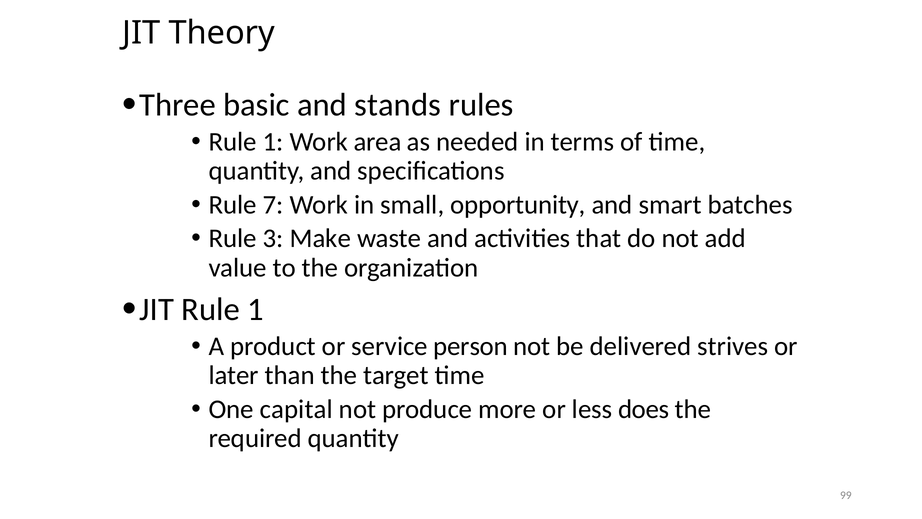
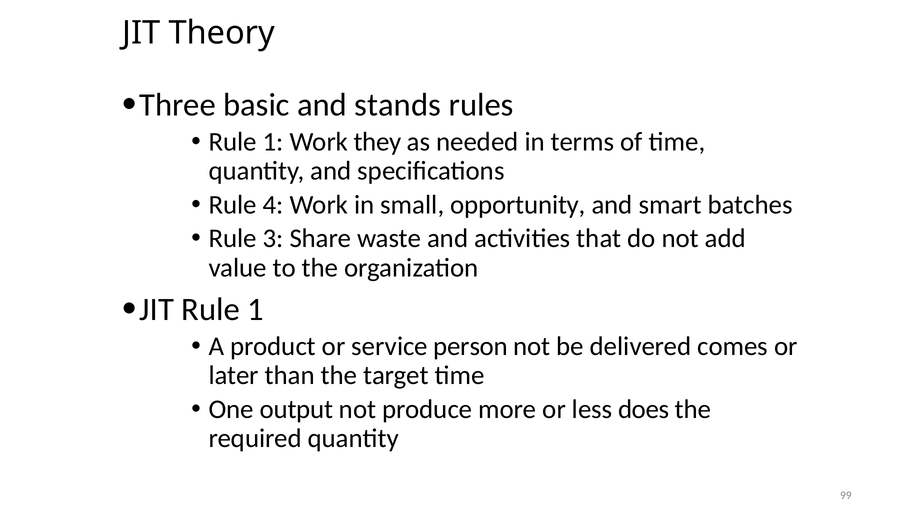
area: area -> they
7: 7 -> 4
Make: Make -> Share
strives: strives -> comes
capital: capital -> output
